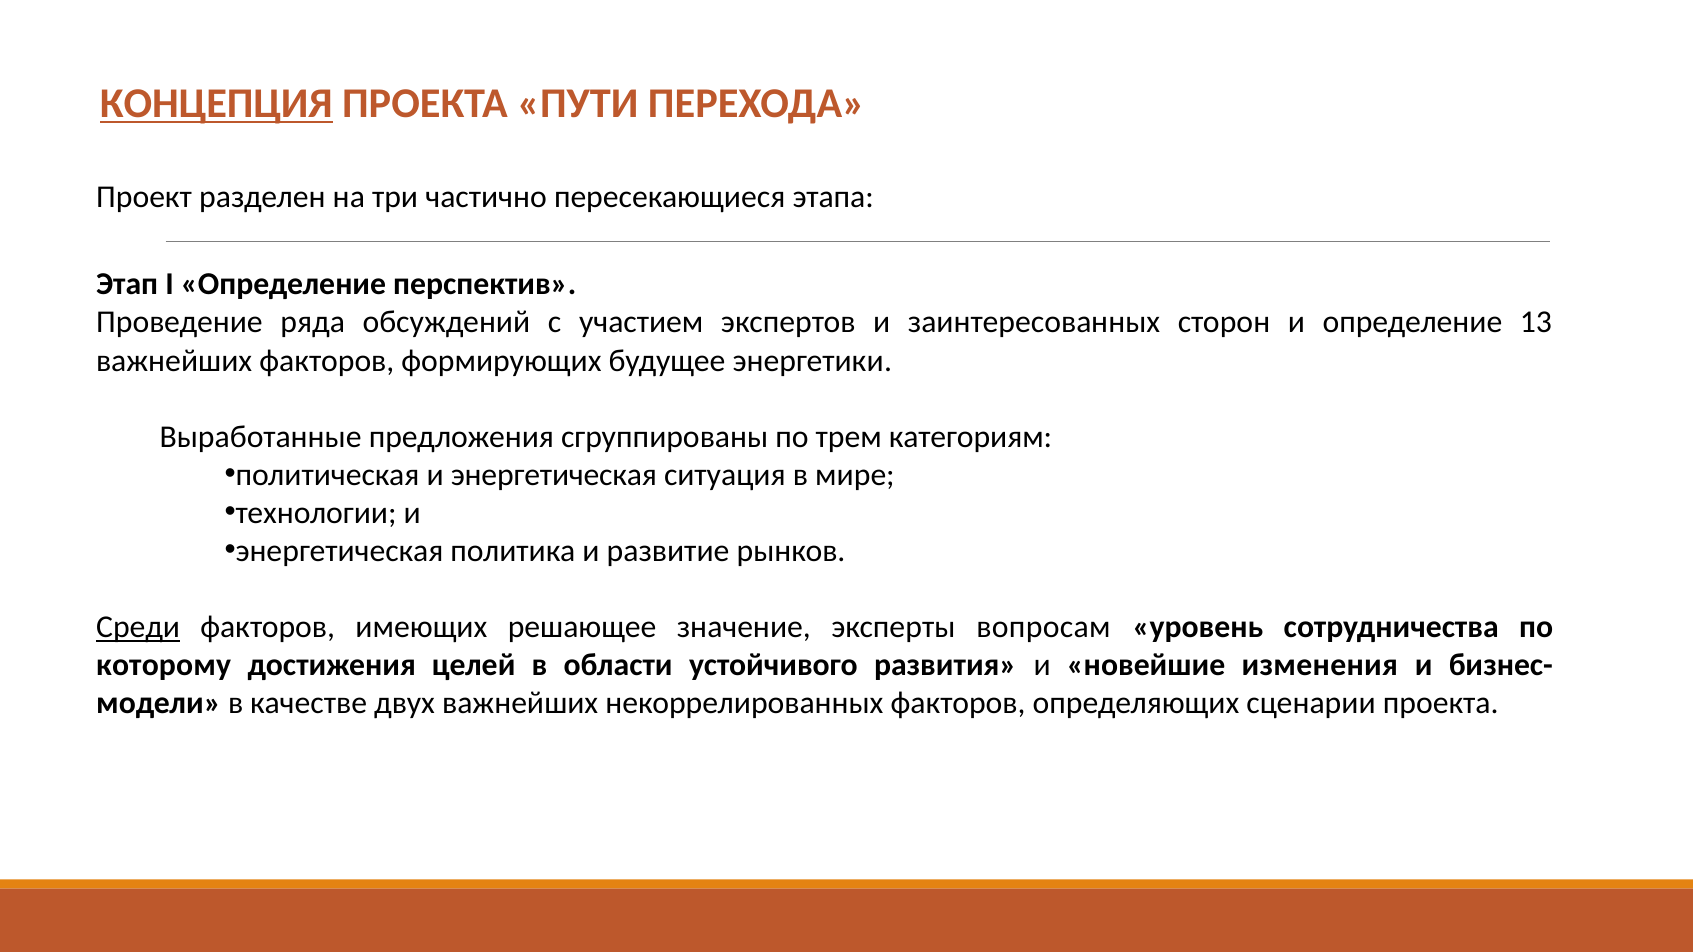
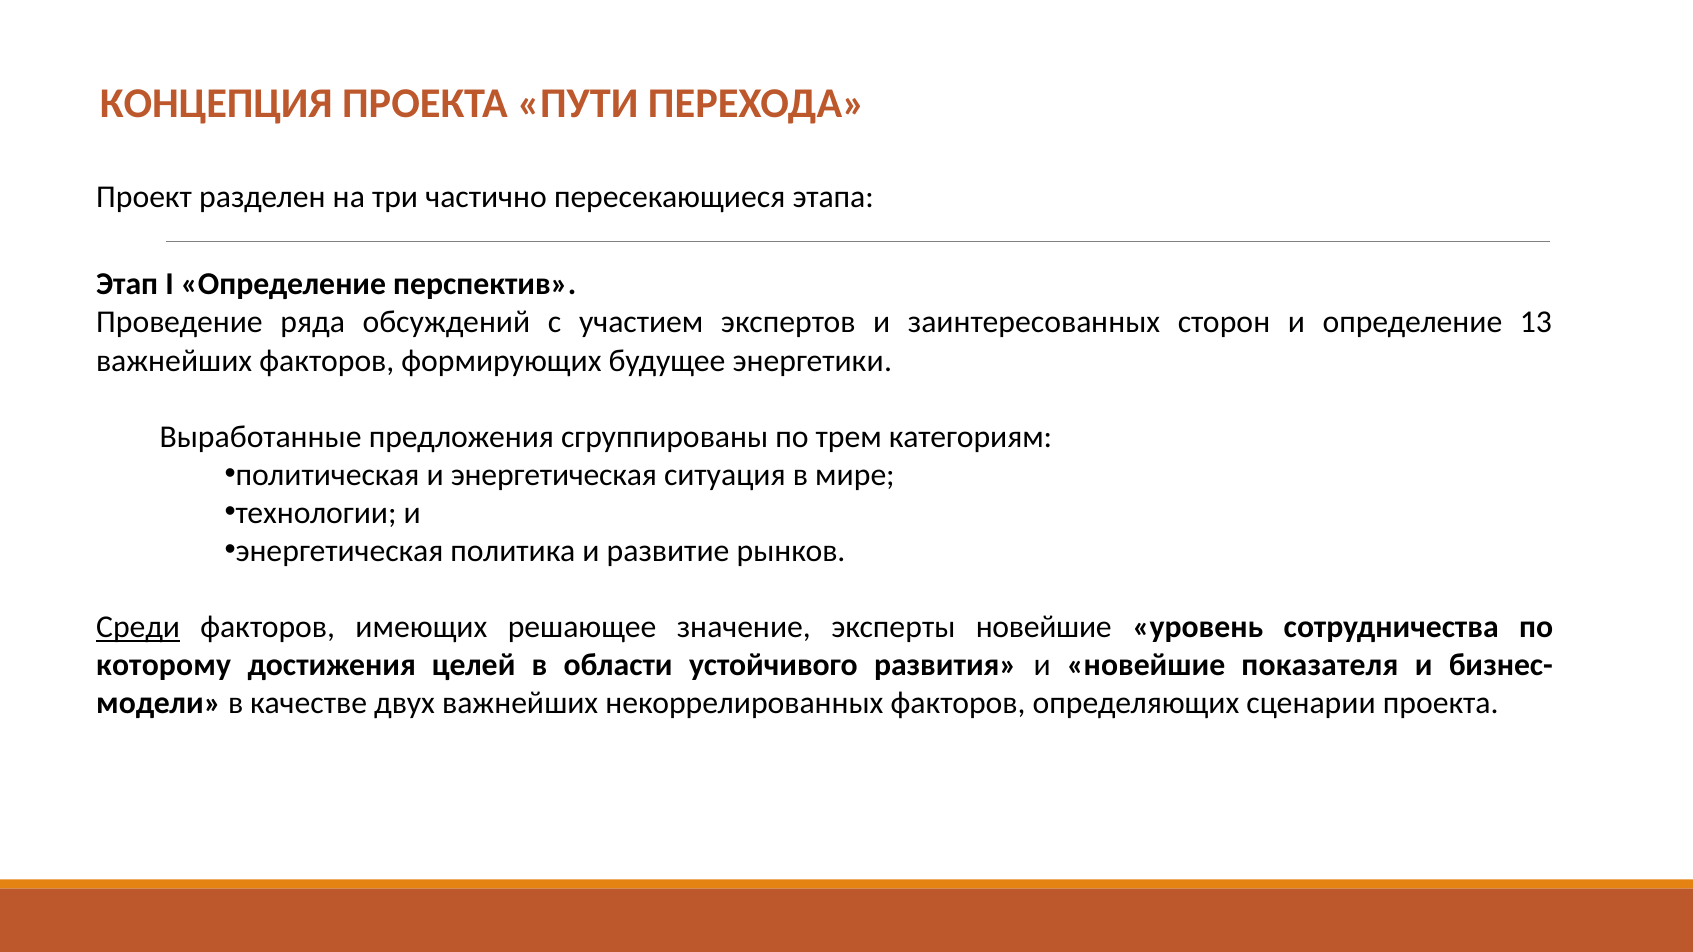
КОНЦЕПЦИЯ underline: present -> none
эксперты вопросам: вопросам -> новейшие
изменения: изменения -> показателя
